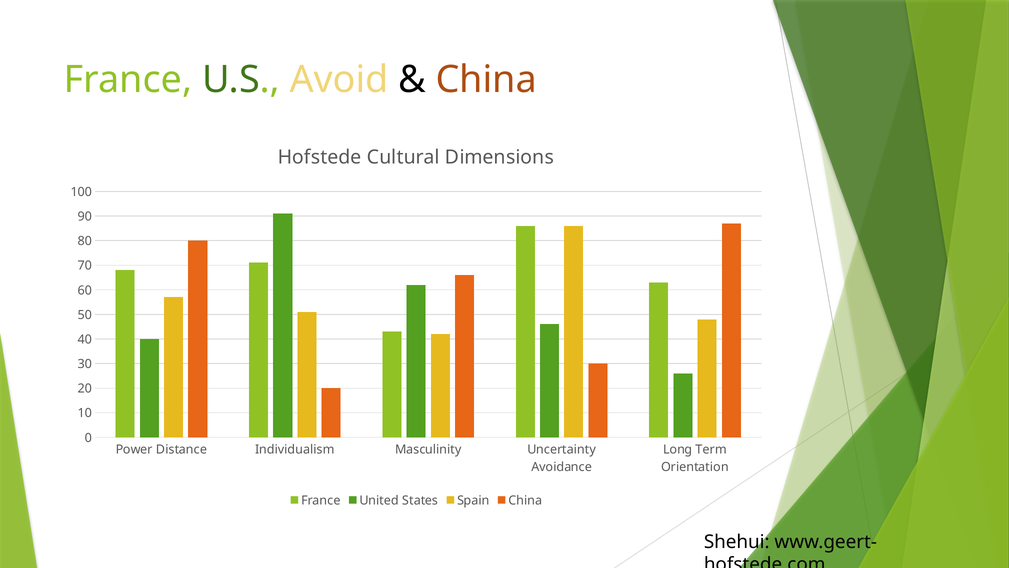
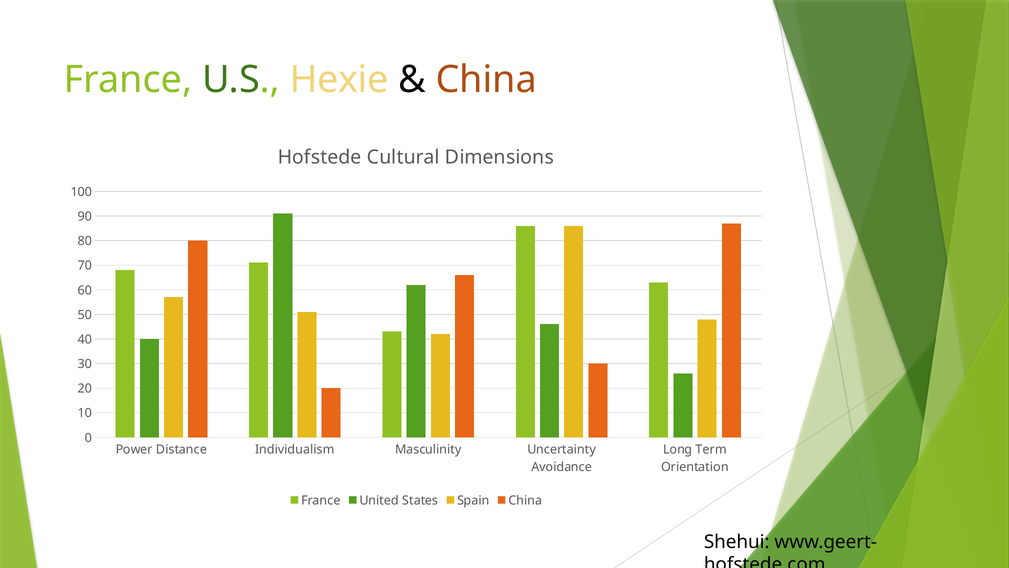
Avoid: Avoid -> Hexie
